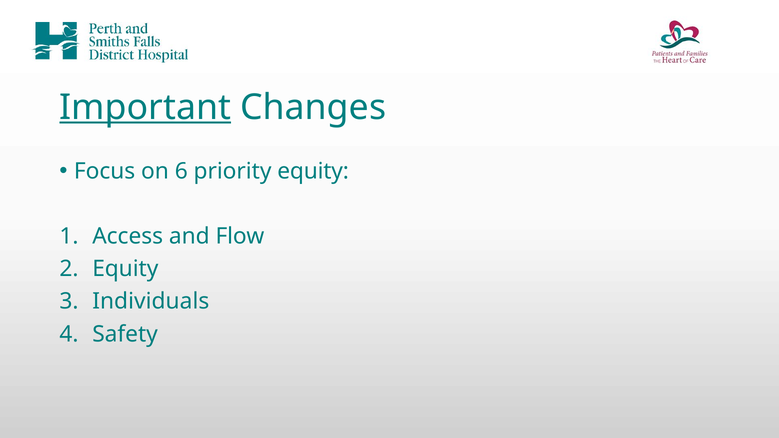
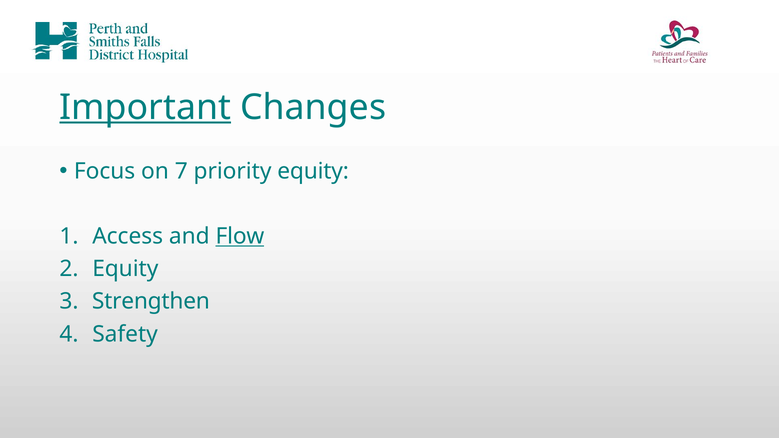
6: 6 -> 7
Flow underline: none -> present
Individuals: Individuals -> Strengthen
